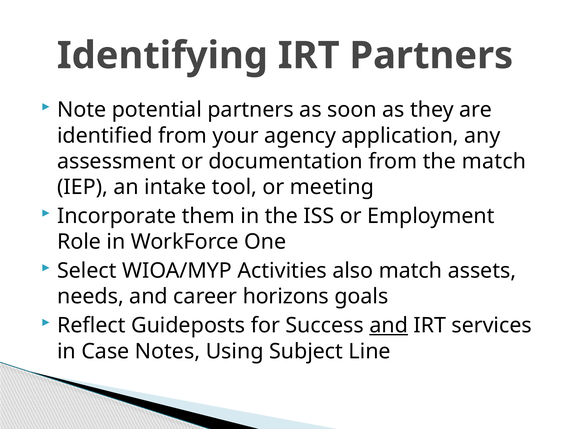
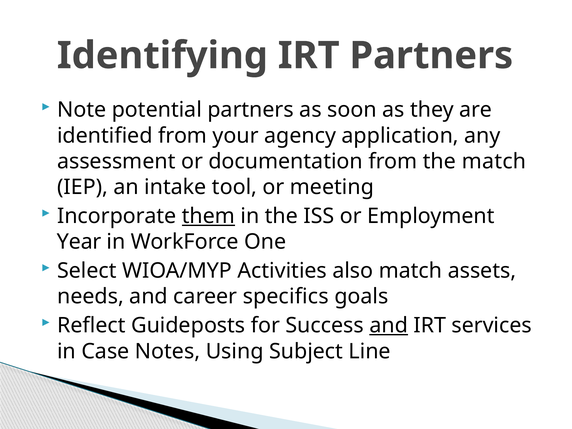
them underline: none -> present
Role: Role -> Year
horizons: horizons -> specifics
